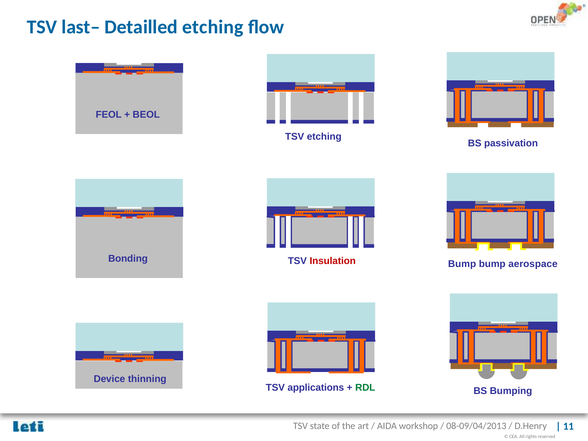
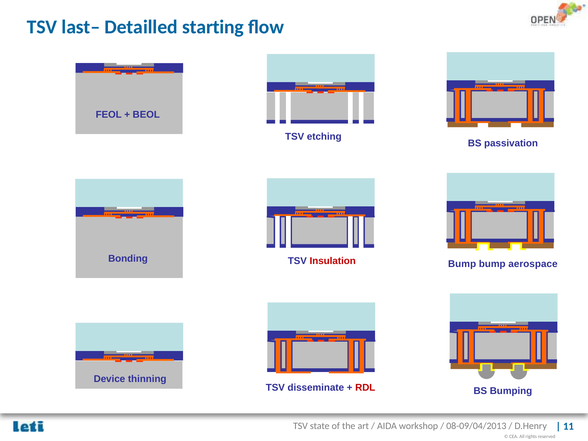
Detailled etching: etching -> starting
applications: applications -> disseminate
RDL colour: green -> red
